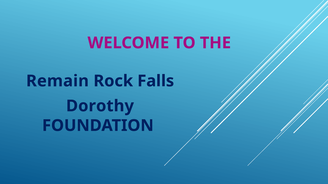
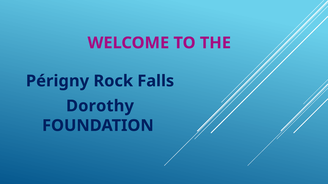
Remain: Remain -> Périgny
